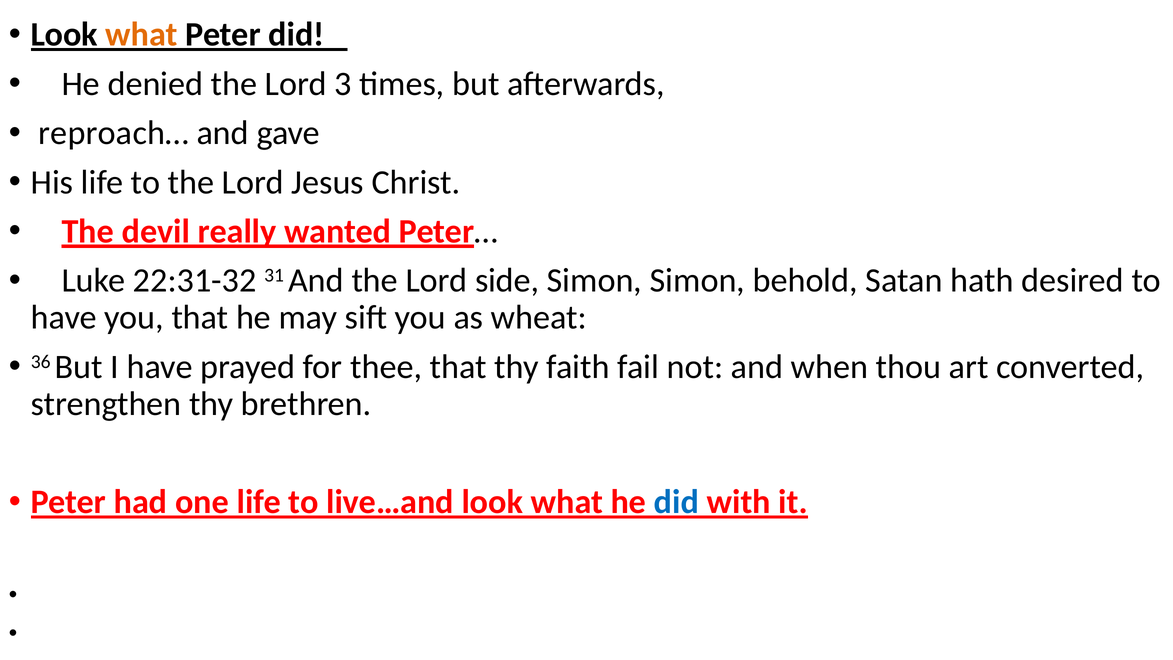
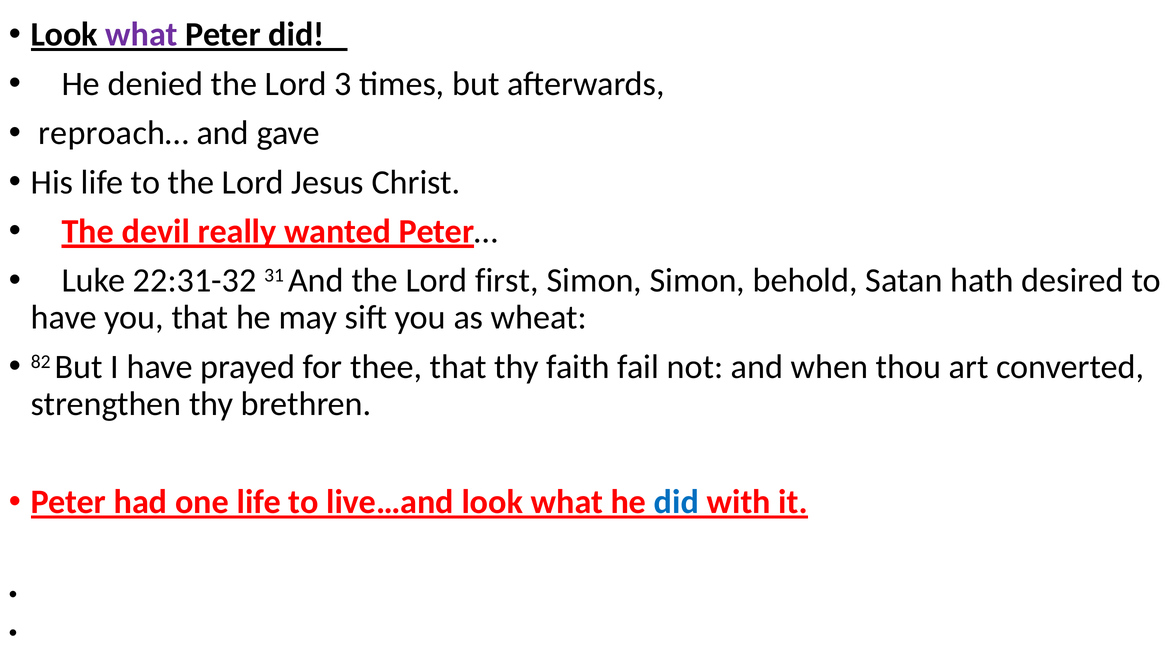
what at (142, 35) colour: orange -> purple
side: side -> first
36: 36 -> 82
